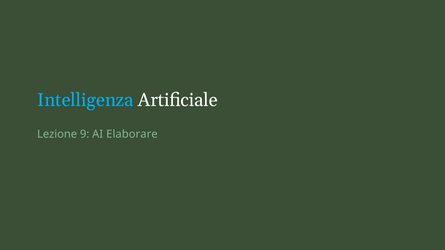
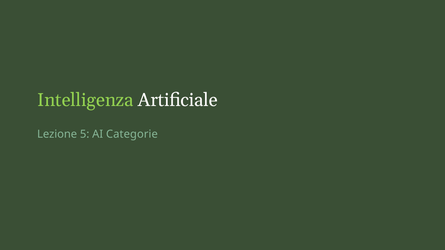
Intelligenza colour: light blue -> light green
9: 9 -> 5
Elaborare: Elaborare -> Categorie
